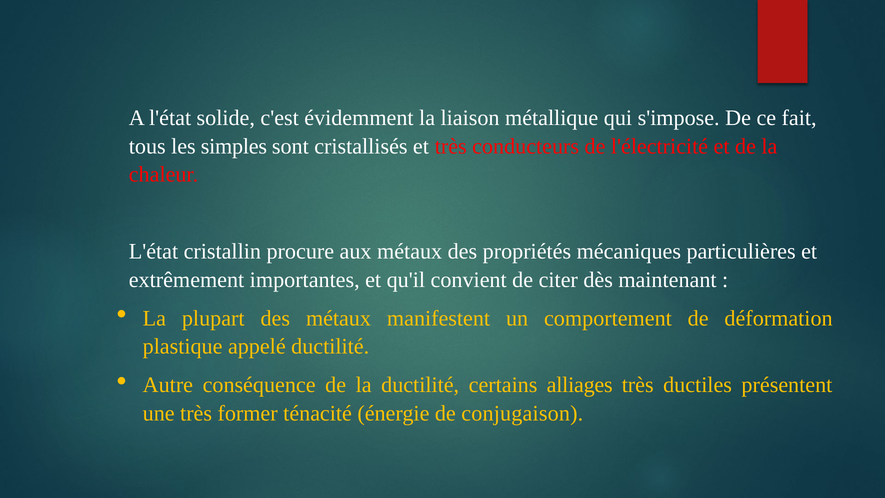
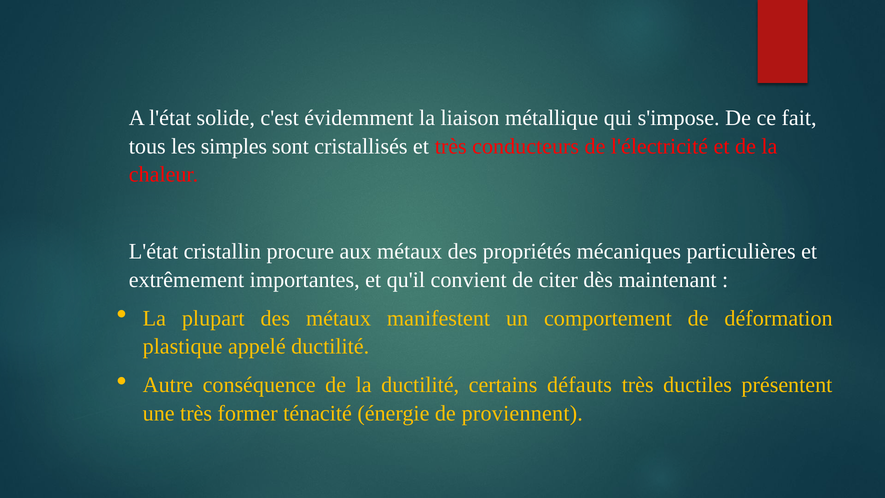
alliages: alliages -> défauts
conjugaison: conjugaison -> proviennent
